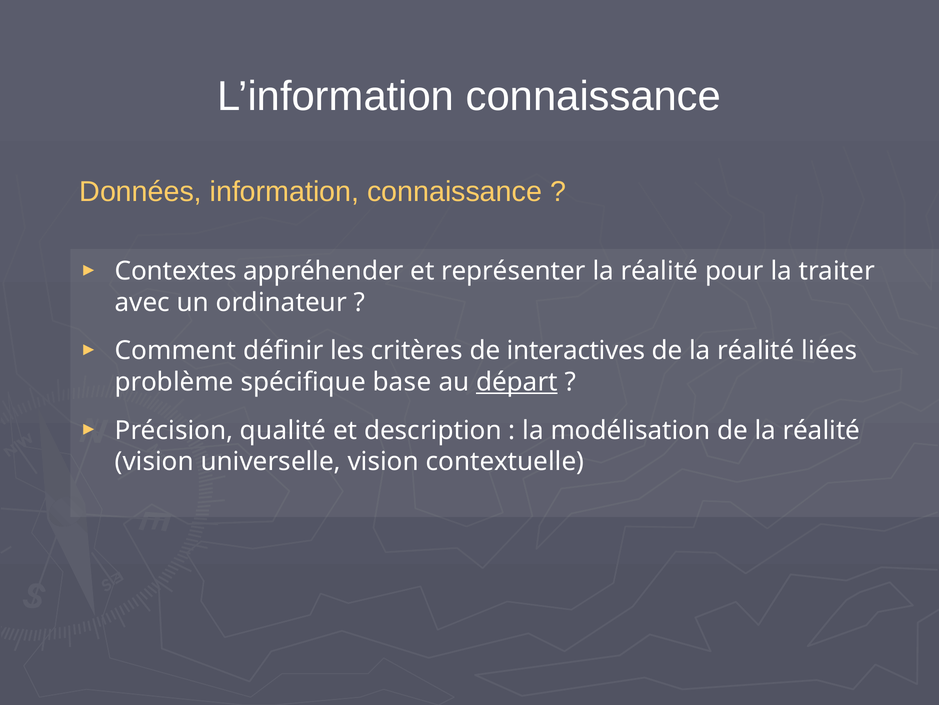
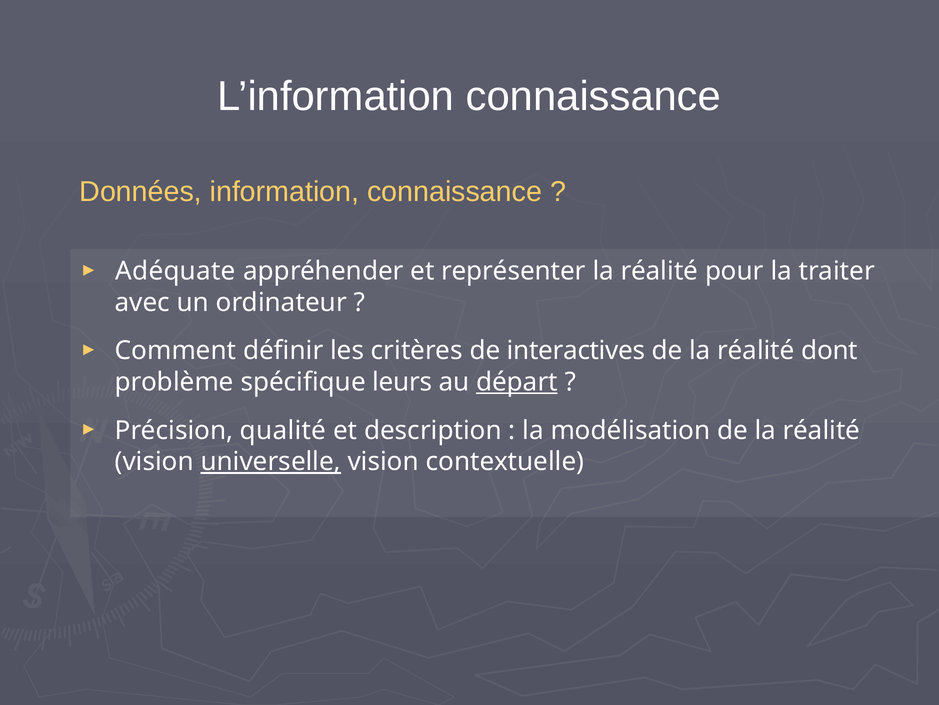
Contextes: Contextes -> Adéquate
liées: liées -> dont
base: base -> leurs
universelle underline: none -> present
